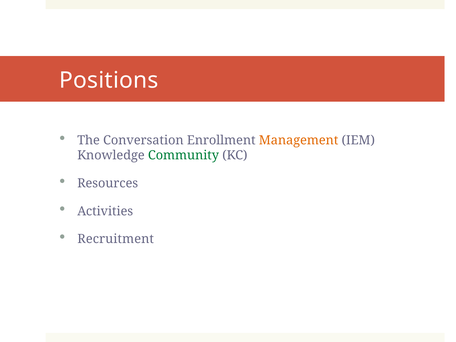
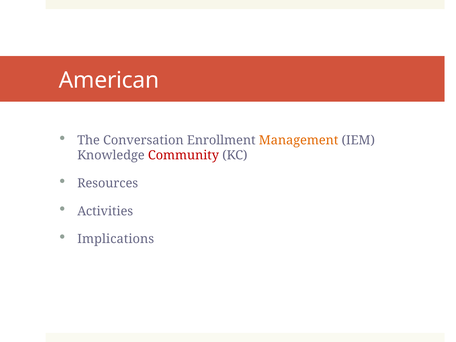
Positions: Positions -> American
Community colour: green -> red
Recruitment: Recruitment -> Implications
